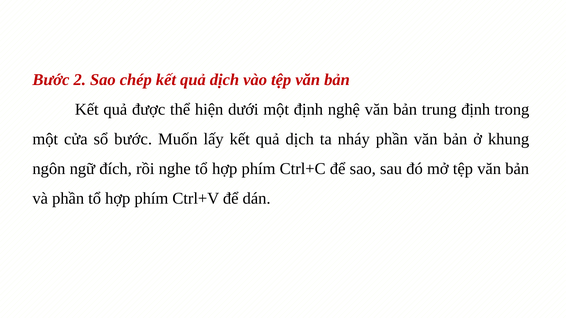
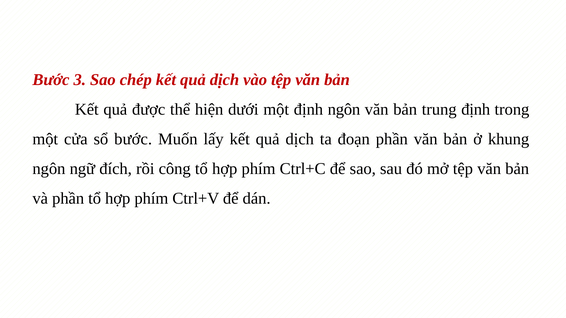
2: 2 -> 3
định nghệ: nghệ -> ngôn
nháy: nháy -> đoạn
nghe: nghe -> công
